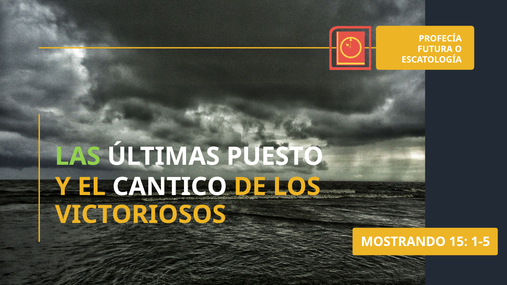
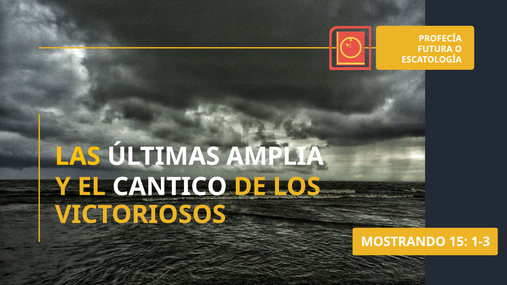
LAS colour: light green -> yellow
PUESTO: PUESTO -> AMPLIA
1-5: 1-5 -> 1-3
